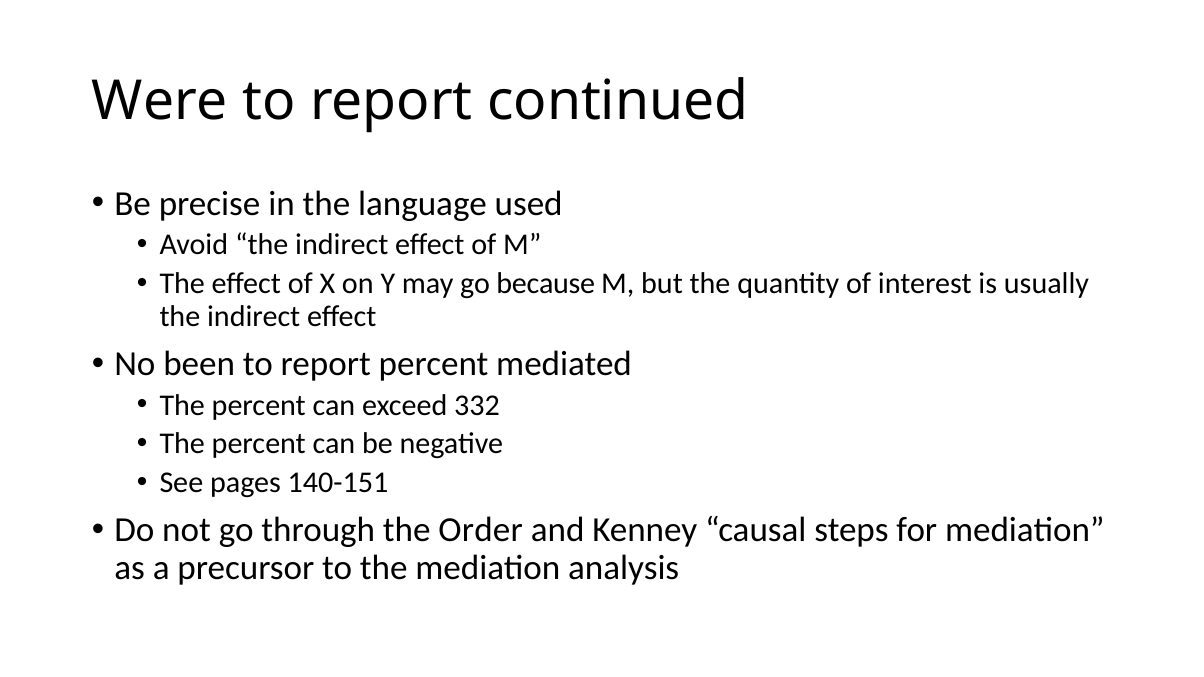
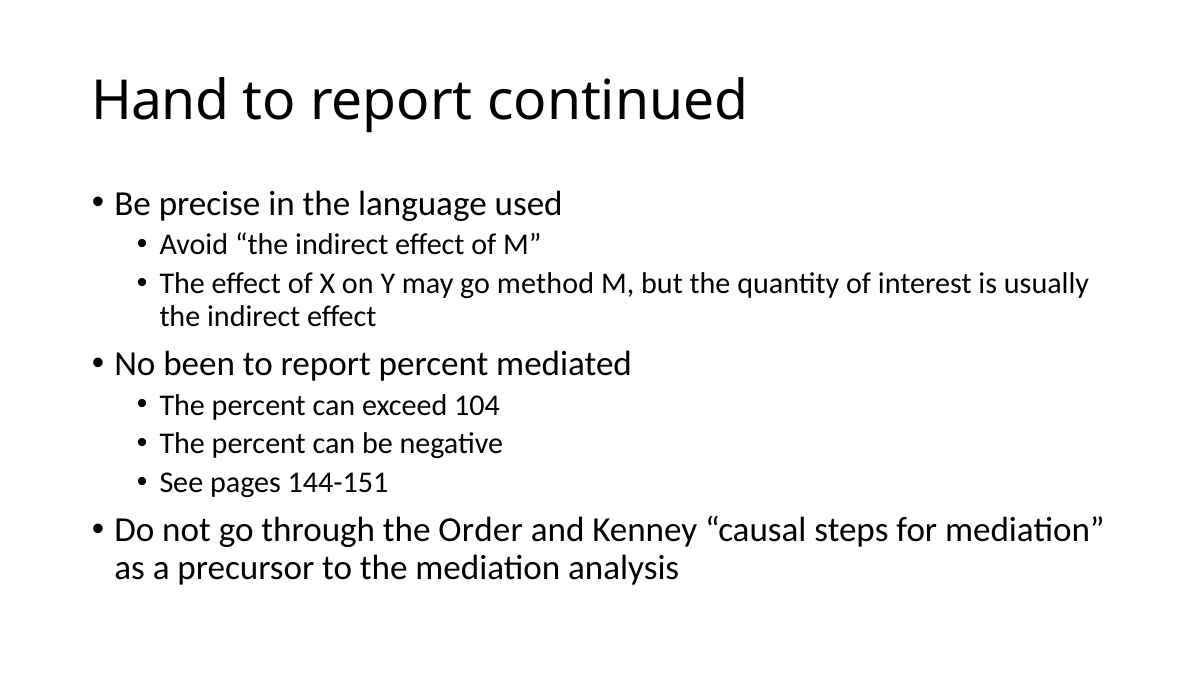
Were: Were -> Hand
because: because -> method
332: 332 -> 104
140-151: 140-151 -> 144-151
